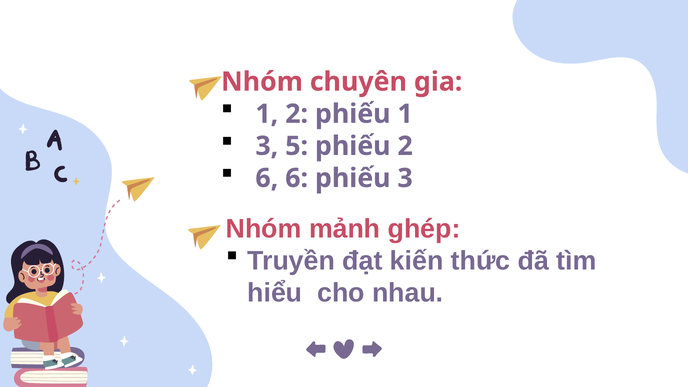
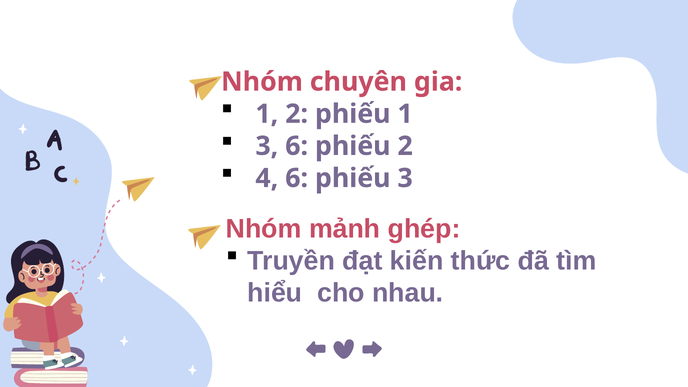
3 5: 5 -> 6
6 at (267, 178): 6 -> 4
